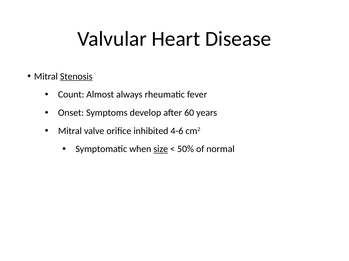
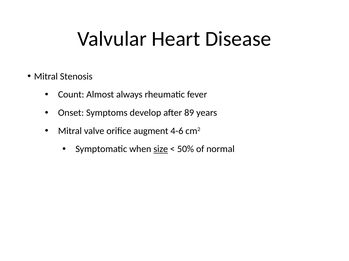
Stenosis underline: present -> none
60: 60 -> 89
inhibited: inhibited -> augment
